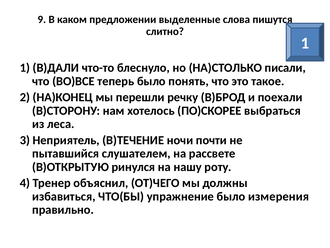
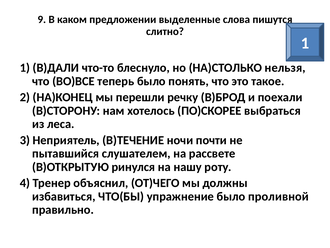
писали: писали -> нельзя
измерения: измерения -> проливной
